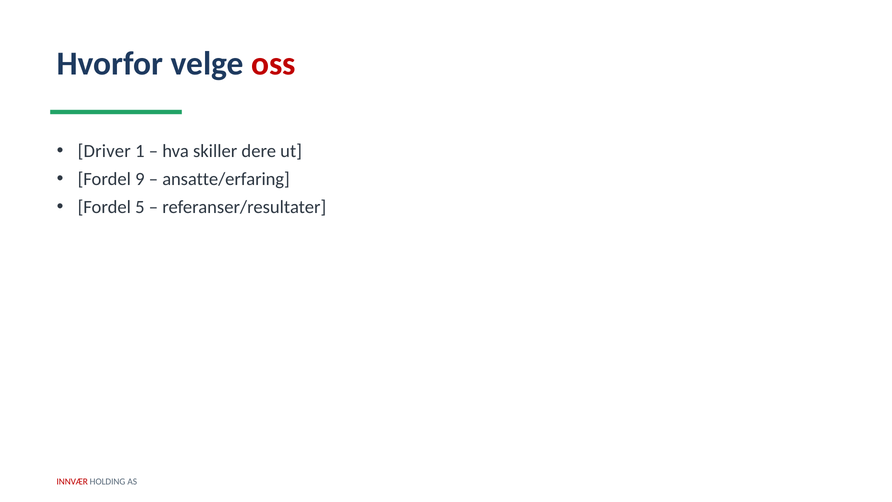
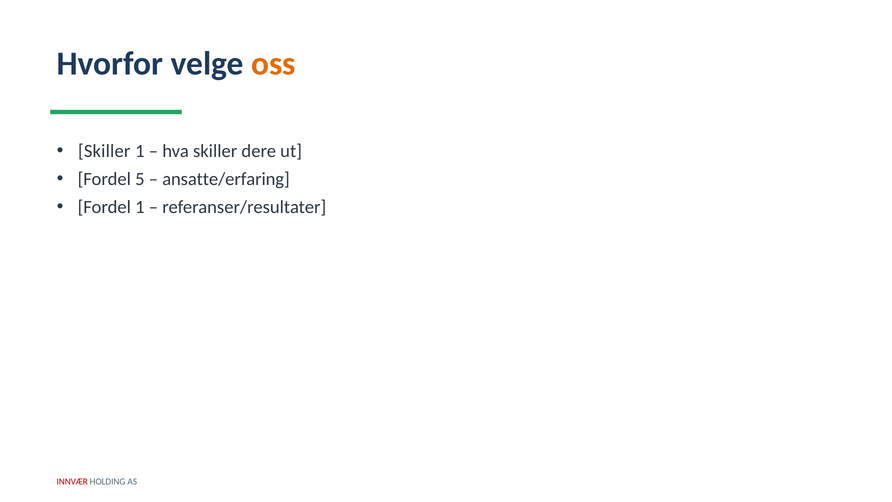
oss colour: red -> orange
Driver at (104, 151): Driver -> Skiller
9: 9 -> 5
Fordel 5: 5 -> 1
